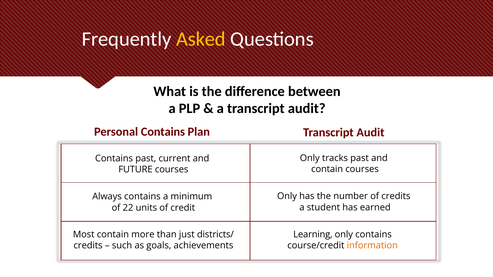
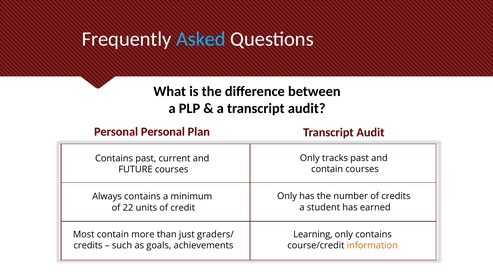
Asked colour: yellow -> light blue
Personal Contains: Contains -> Personal
districts/: districts/ -> graders/
